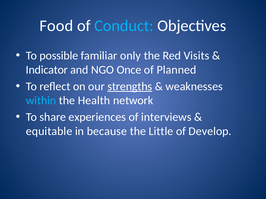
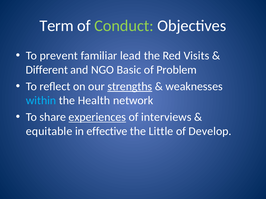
Food: Food -> Term
Conduct colour: light blue -> light green
possible: possible -> prevent
only: only -> lead
Indicator: Indicator -> Different
Once: Once -> Basic
Planned: Planned -> Problem
experiences underline: none -> present
because: because -> effective
